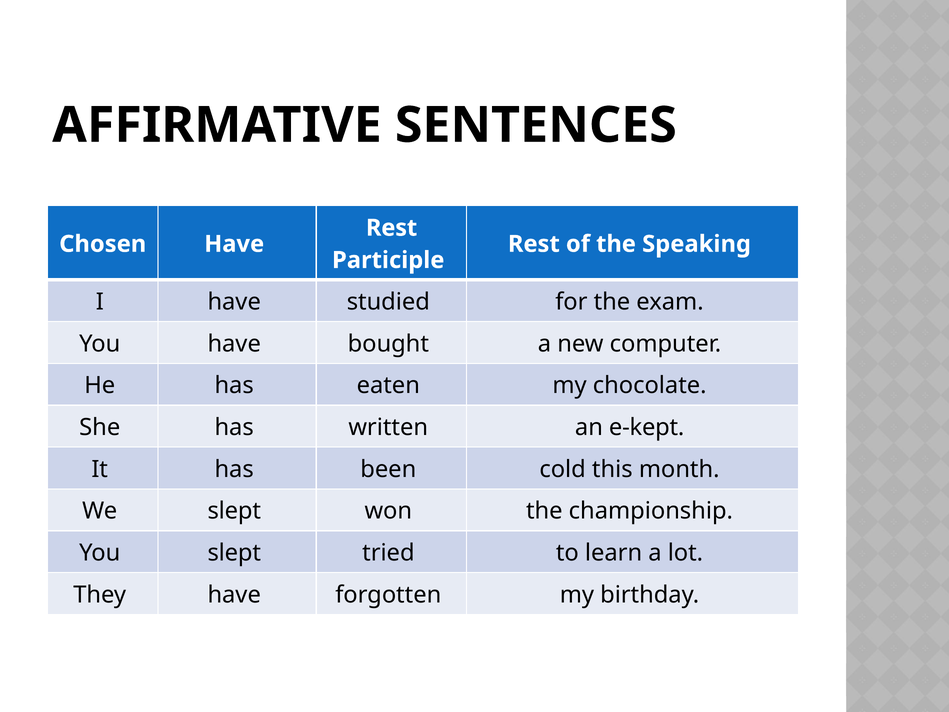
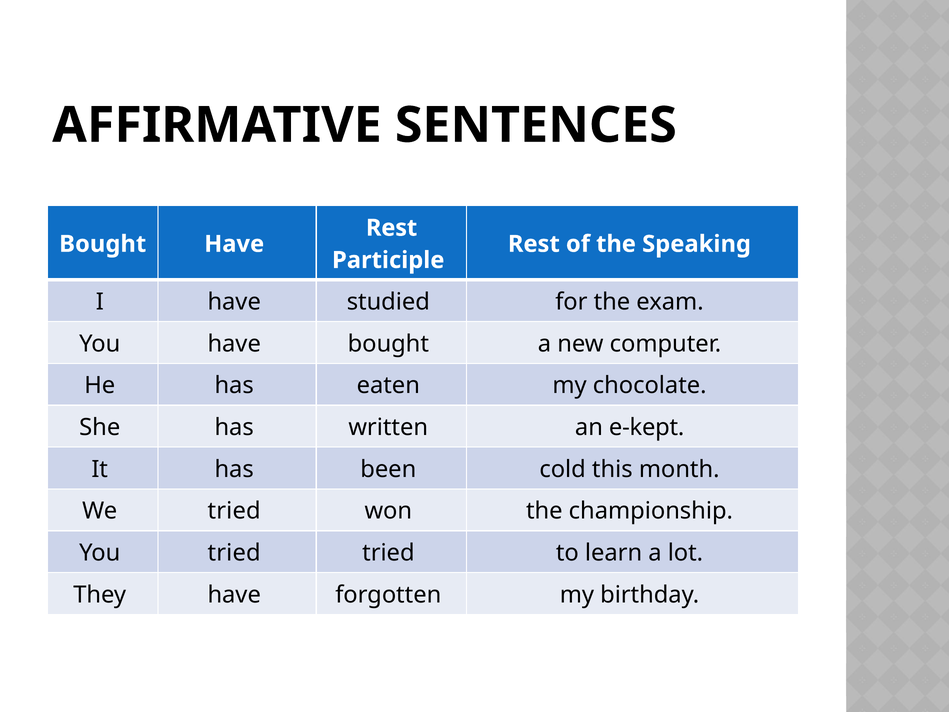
Chosen at (103, 244): Chosen -> Bought
We slept: slept -> tried
You slept: slept -> tried
